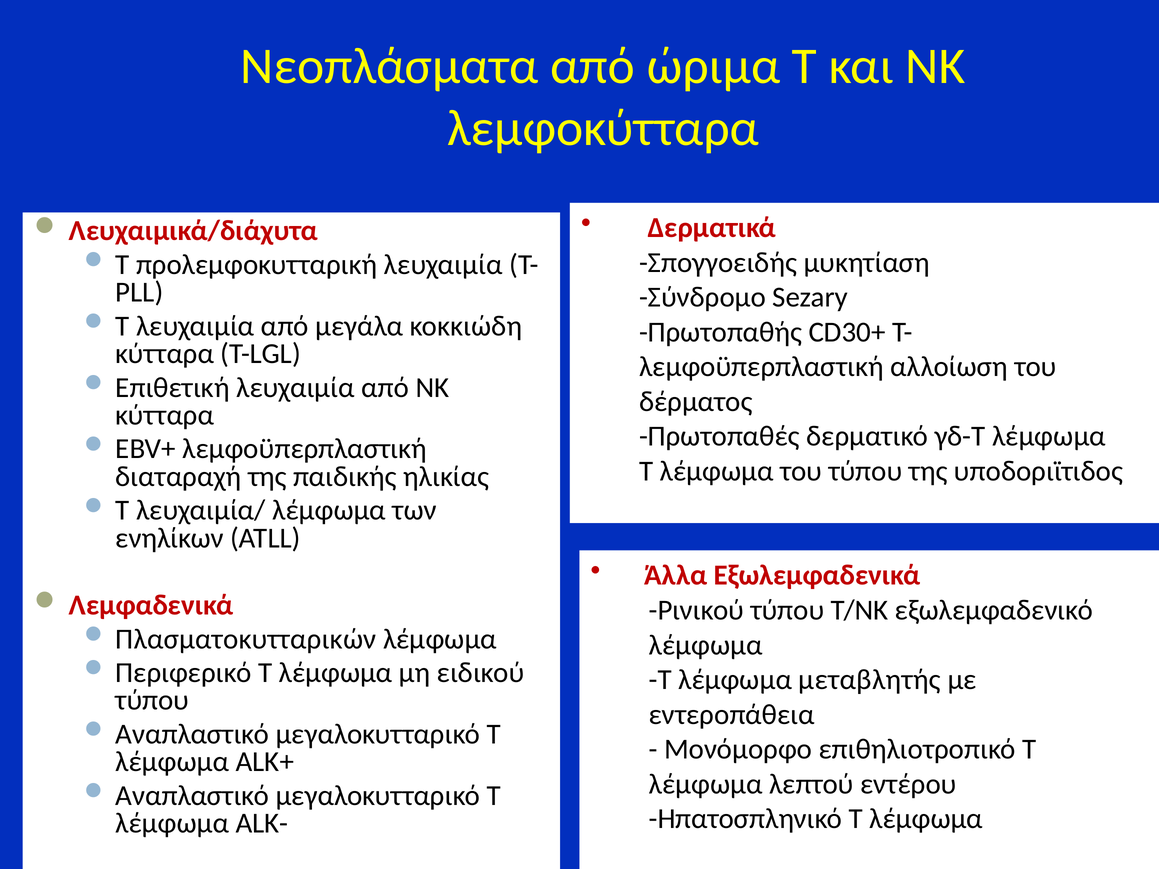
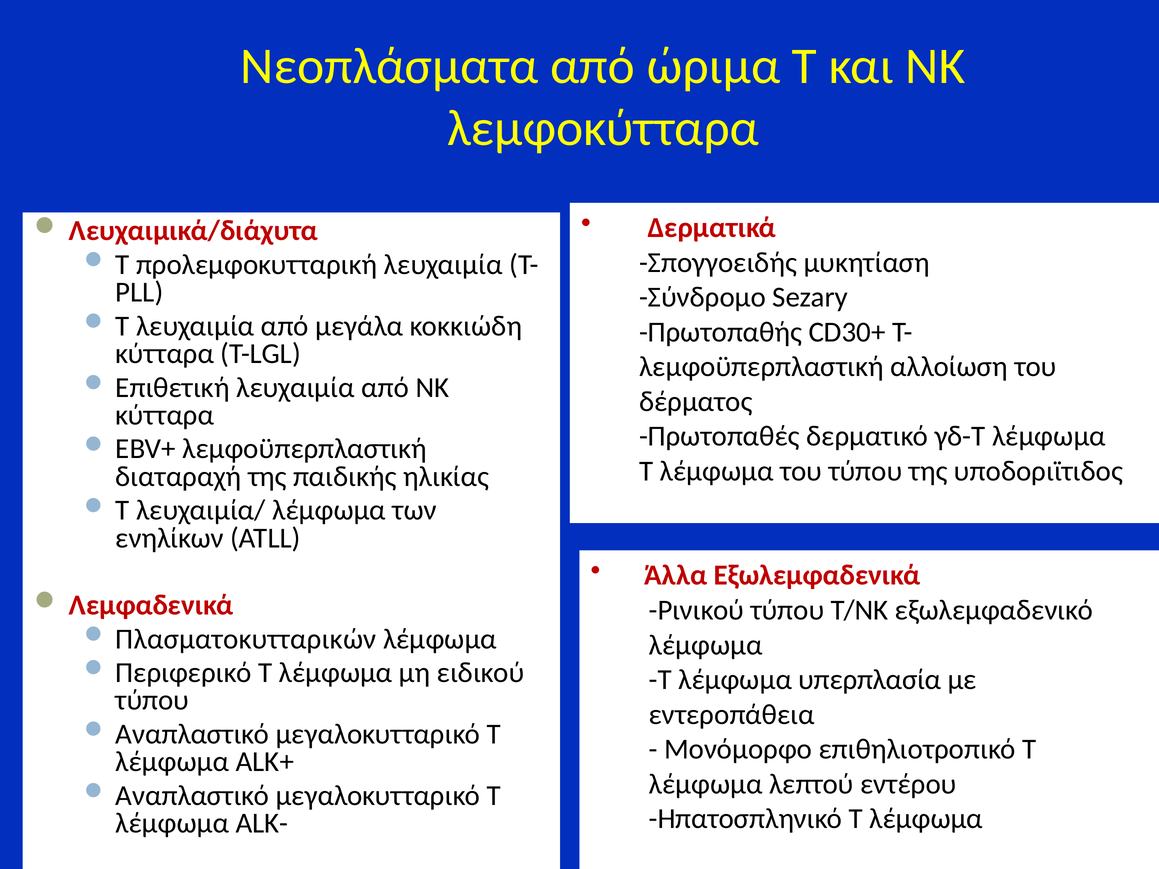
μεταβλητής: μεταβλητής -> υπερπλασία
